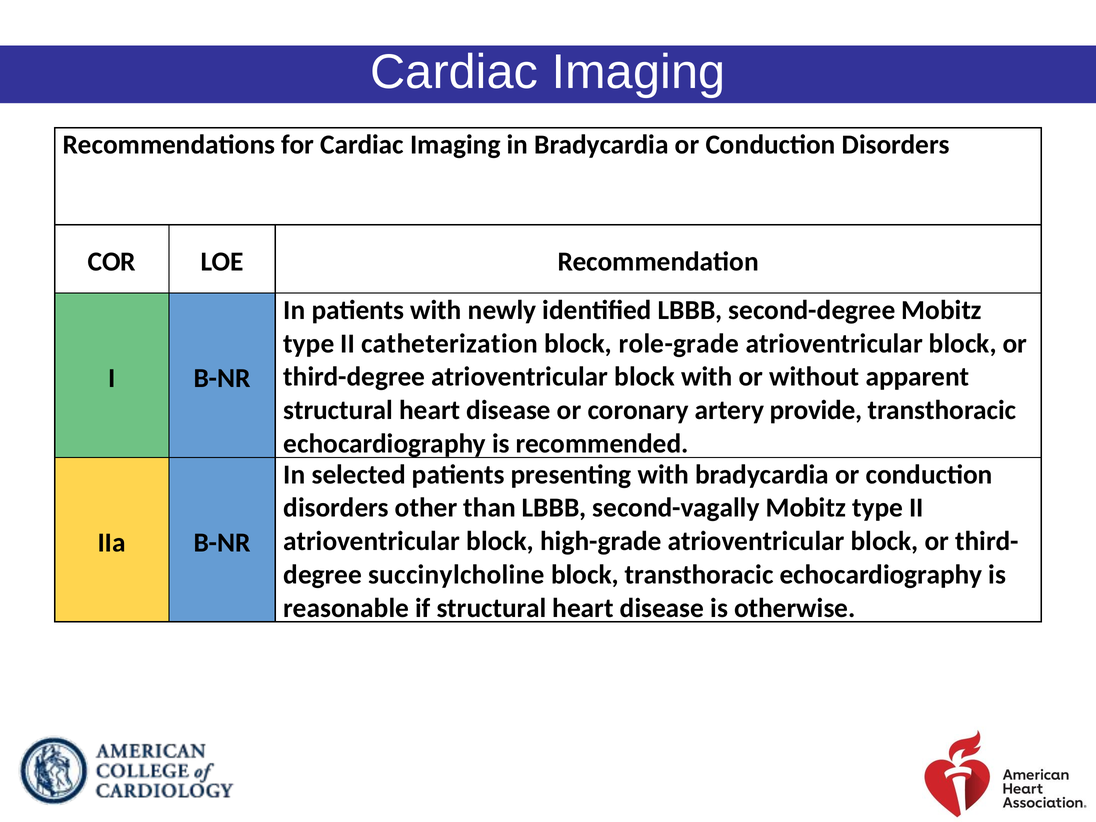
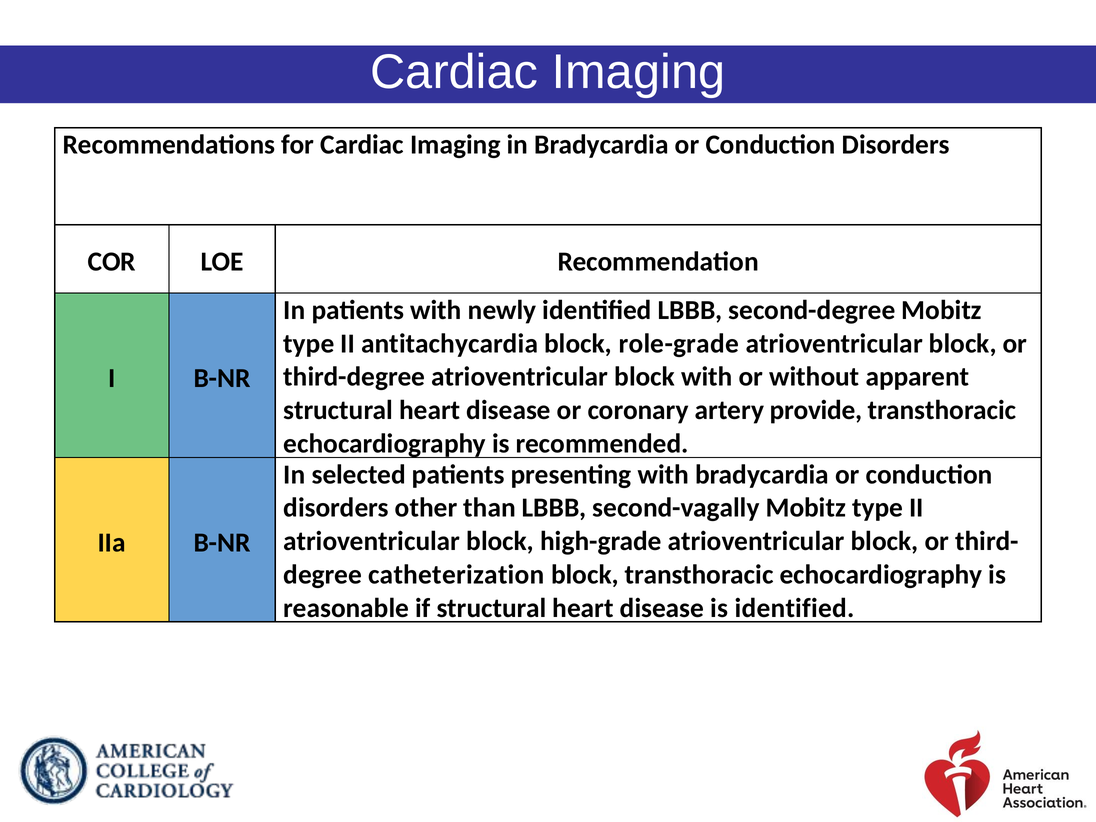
catheterization: catheterization -> antitachycardia
succinylcholine: succinylcholine -> catheterization
is otherwise: otherwise -> identified
